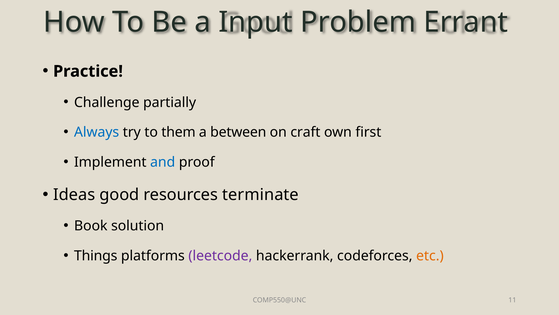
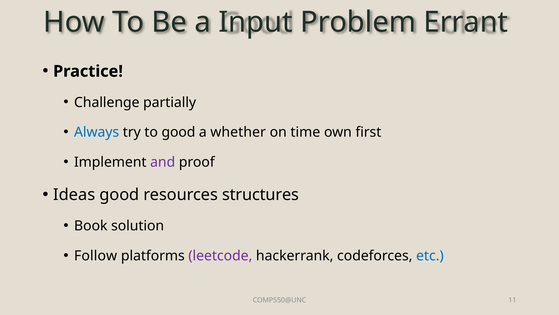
to them: them -> good
between: between -> whether
craft: craft -> time
and colour: blue -> purple
terminate: terminate -> structures
Things: Things -> Follow
etc colour: orange -> blue
